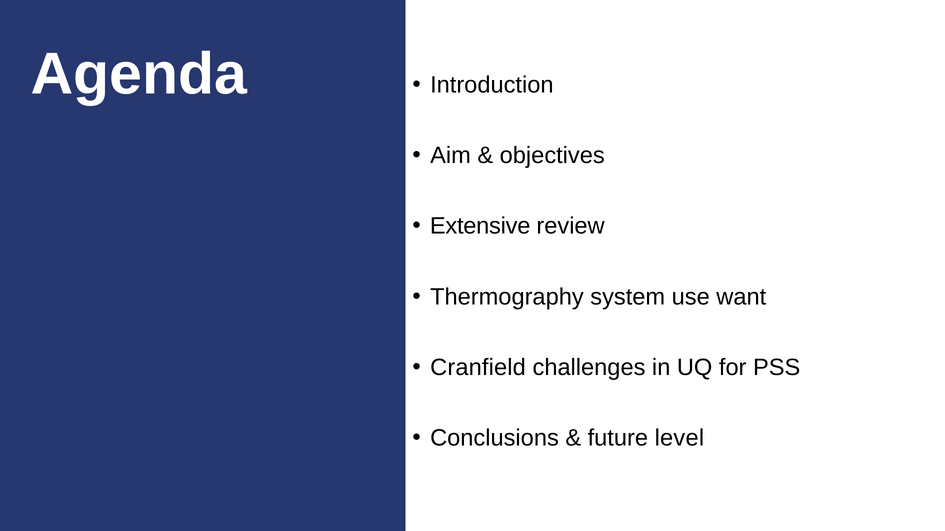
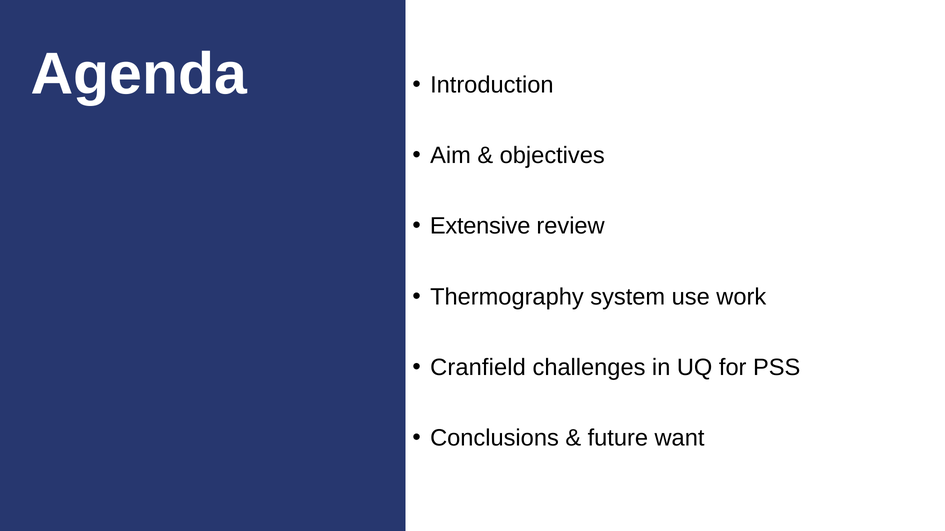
want: want -> work
level: level -> want
